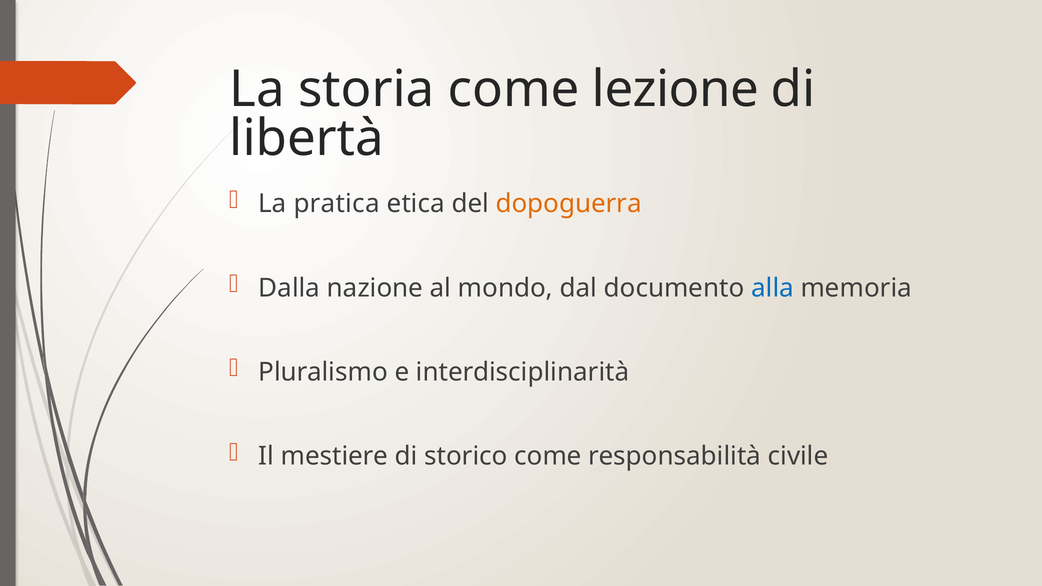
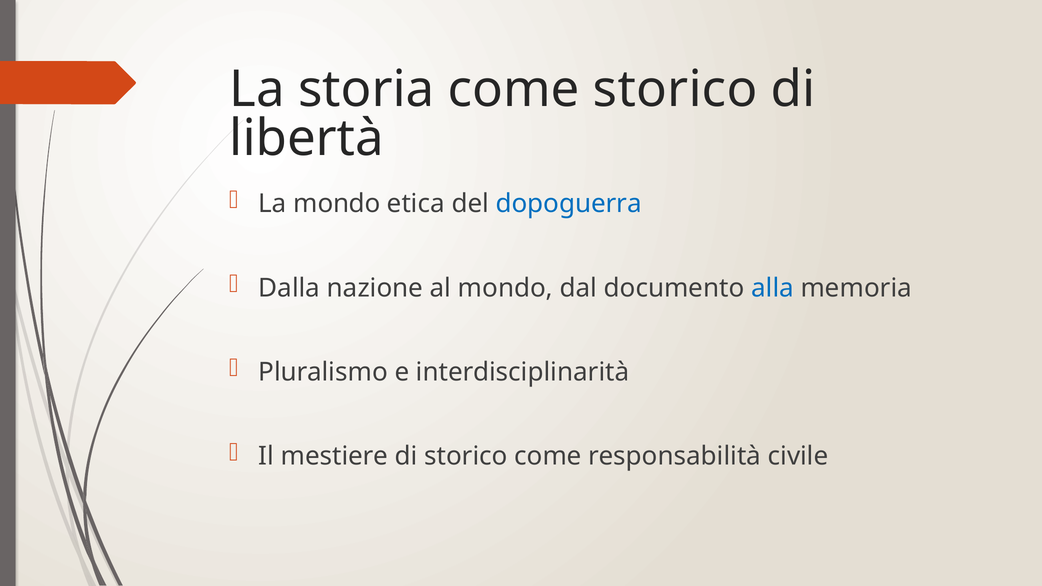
come lezione: lezione -> storico
La pratica: pratica -> mondo
dopoguerra colour: orange -> blue
